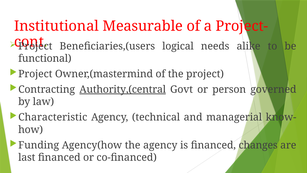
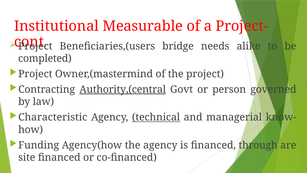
logical: logical -> bridge
functional: functional -> completed
technical underline: none -> present
changes: changes -> through
last: last -> site
